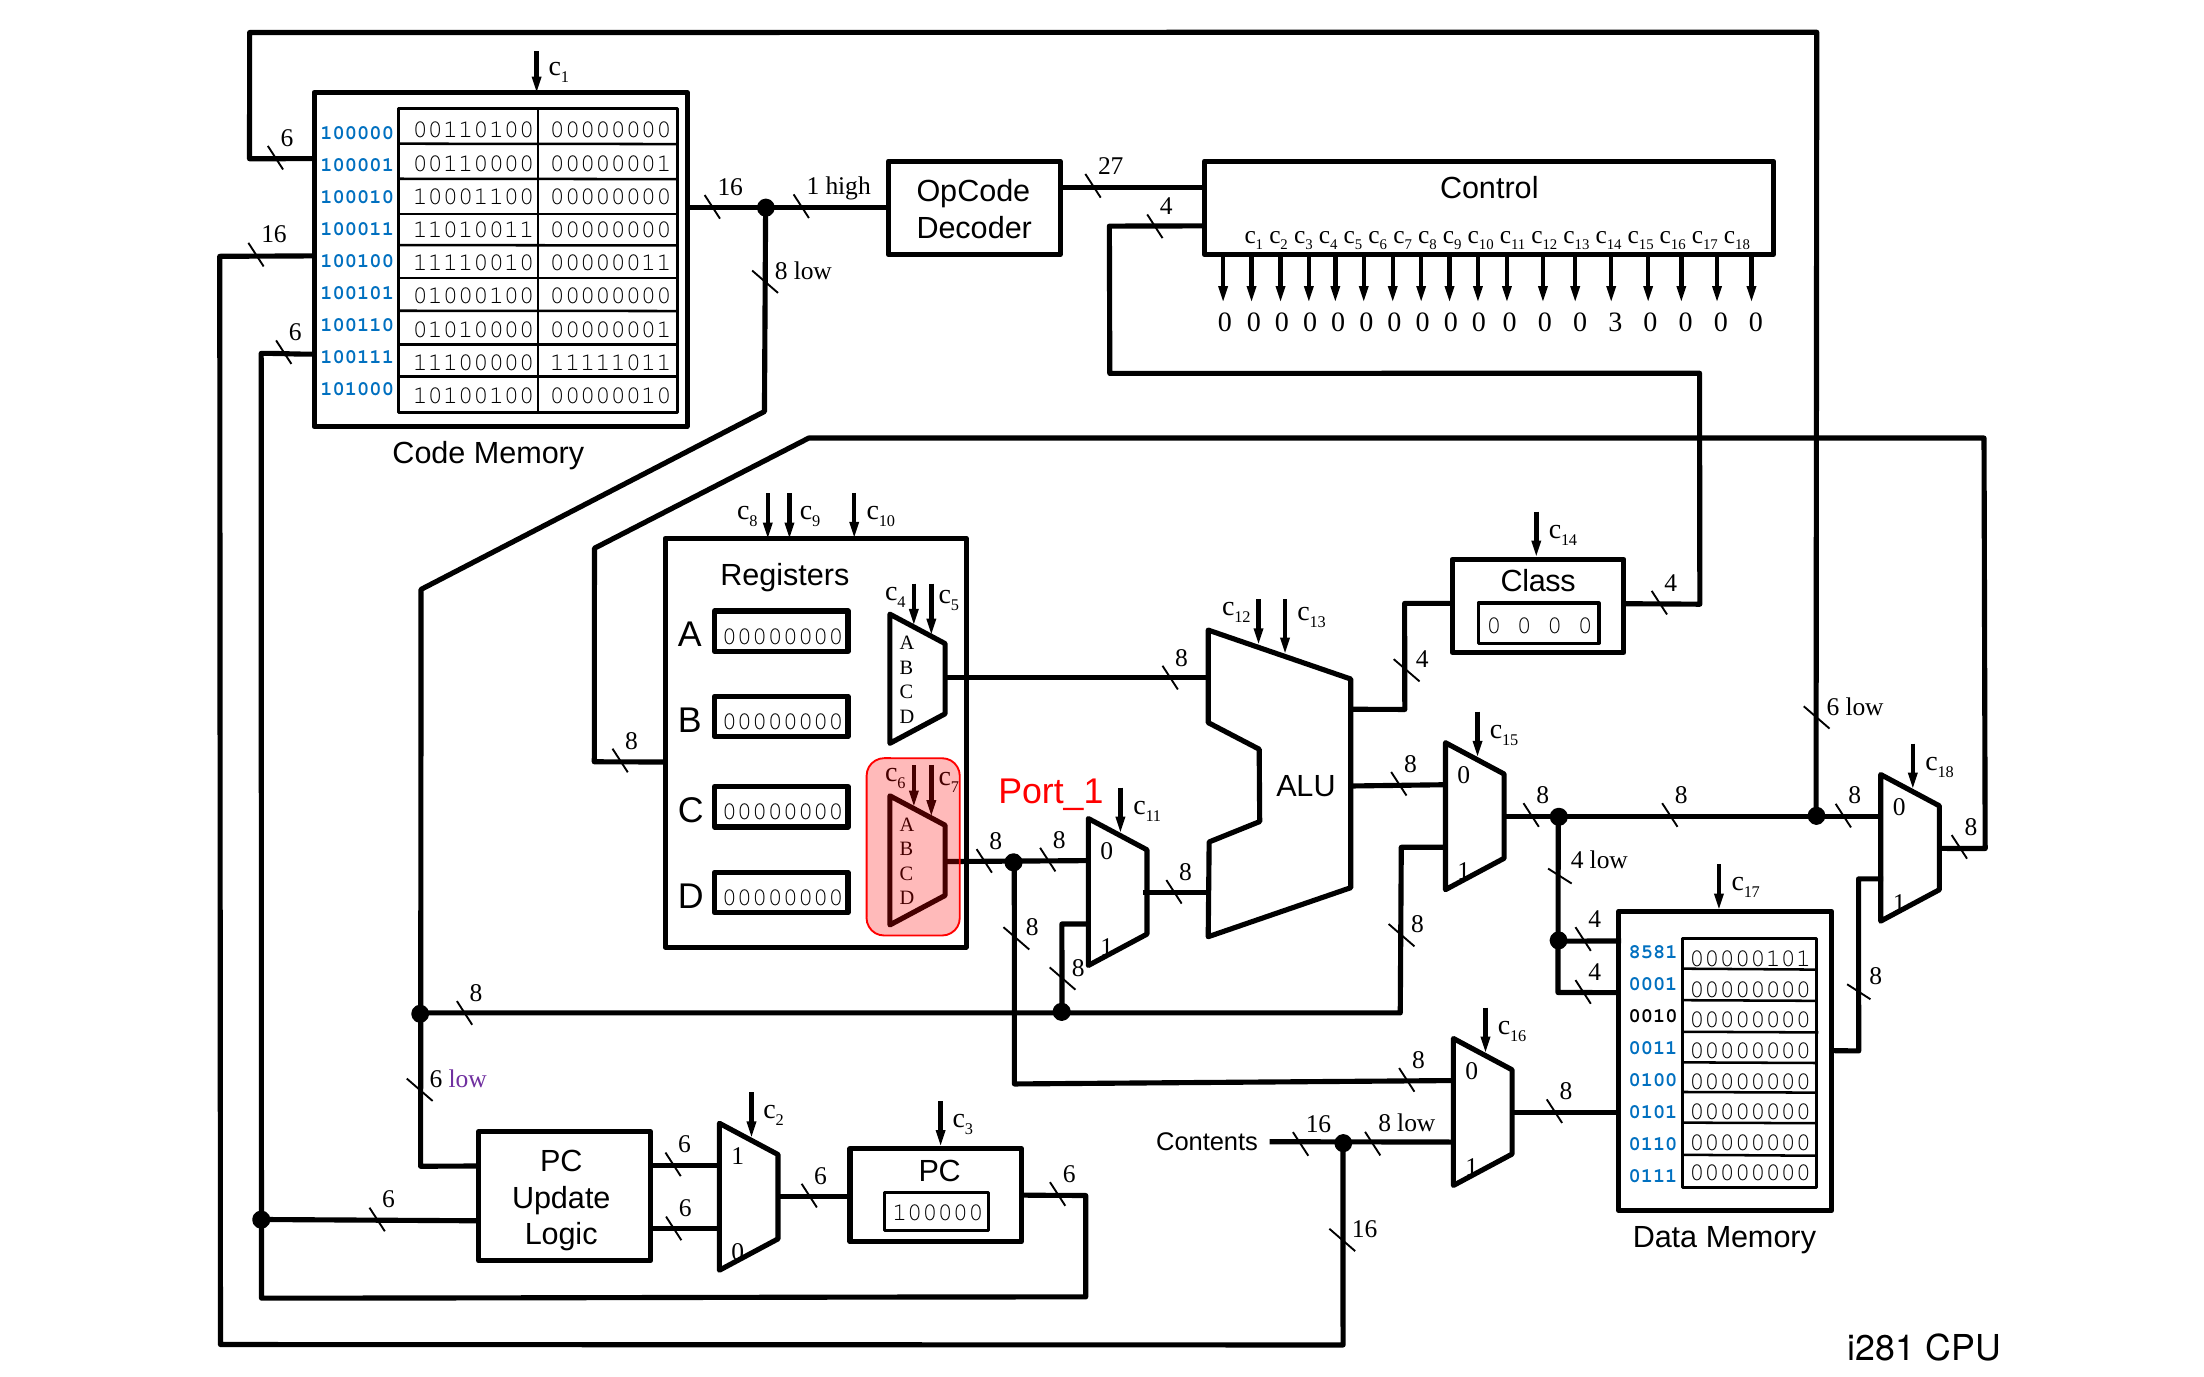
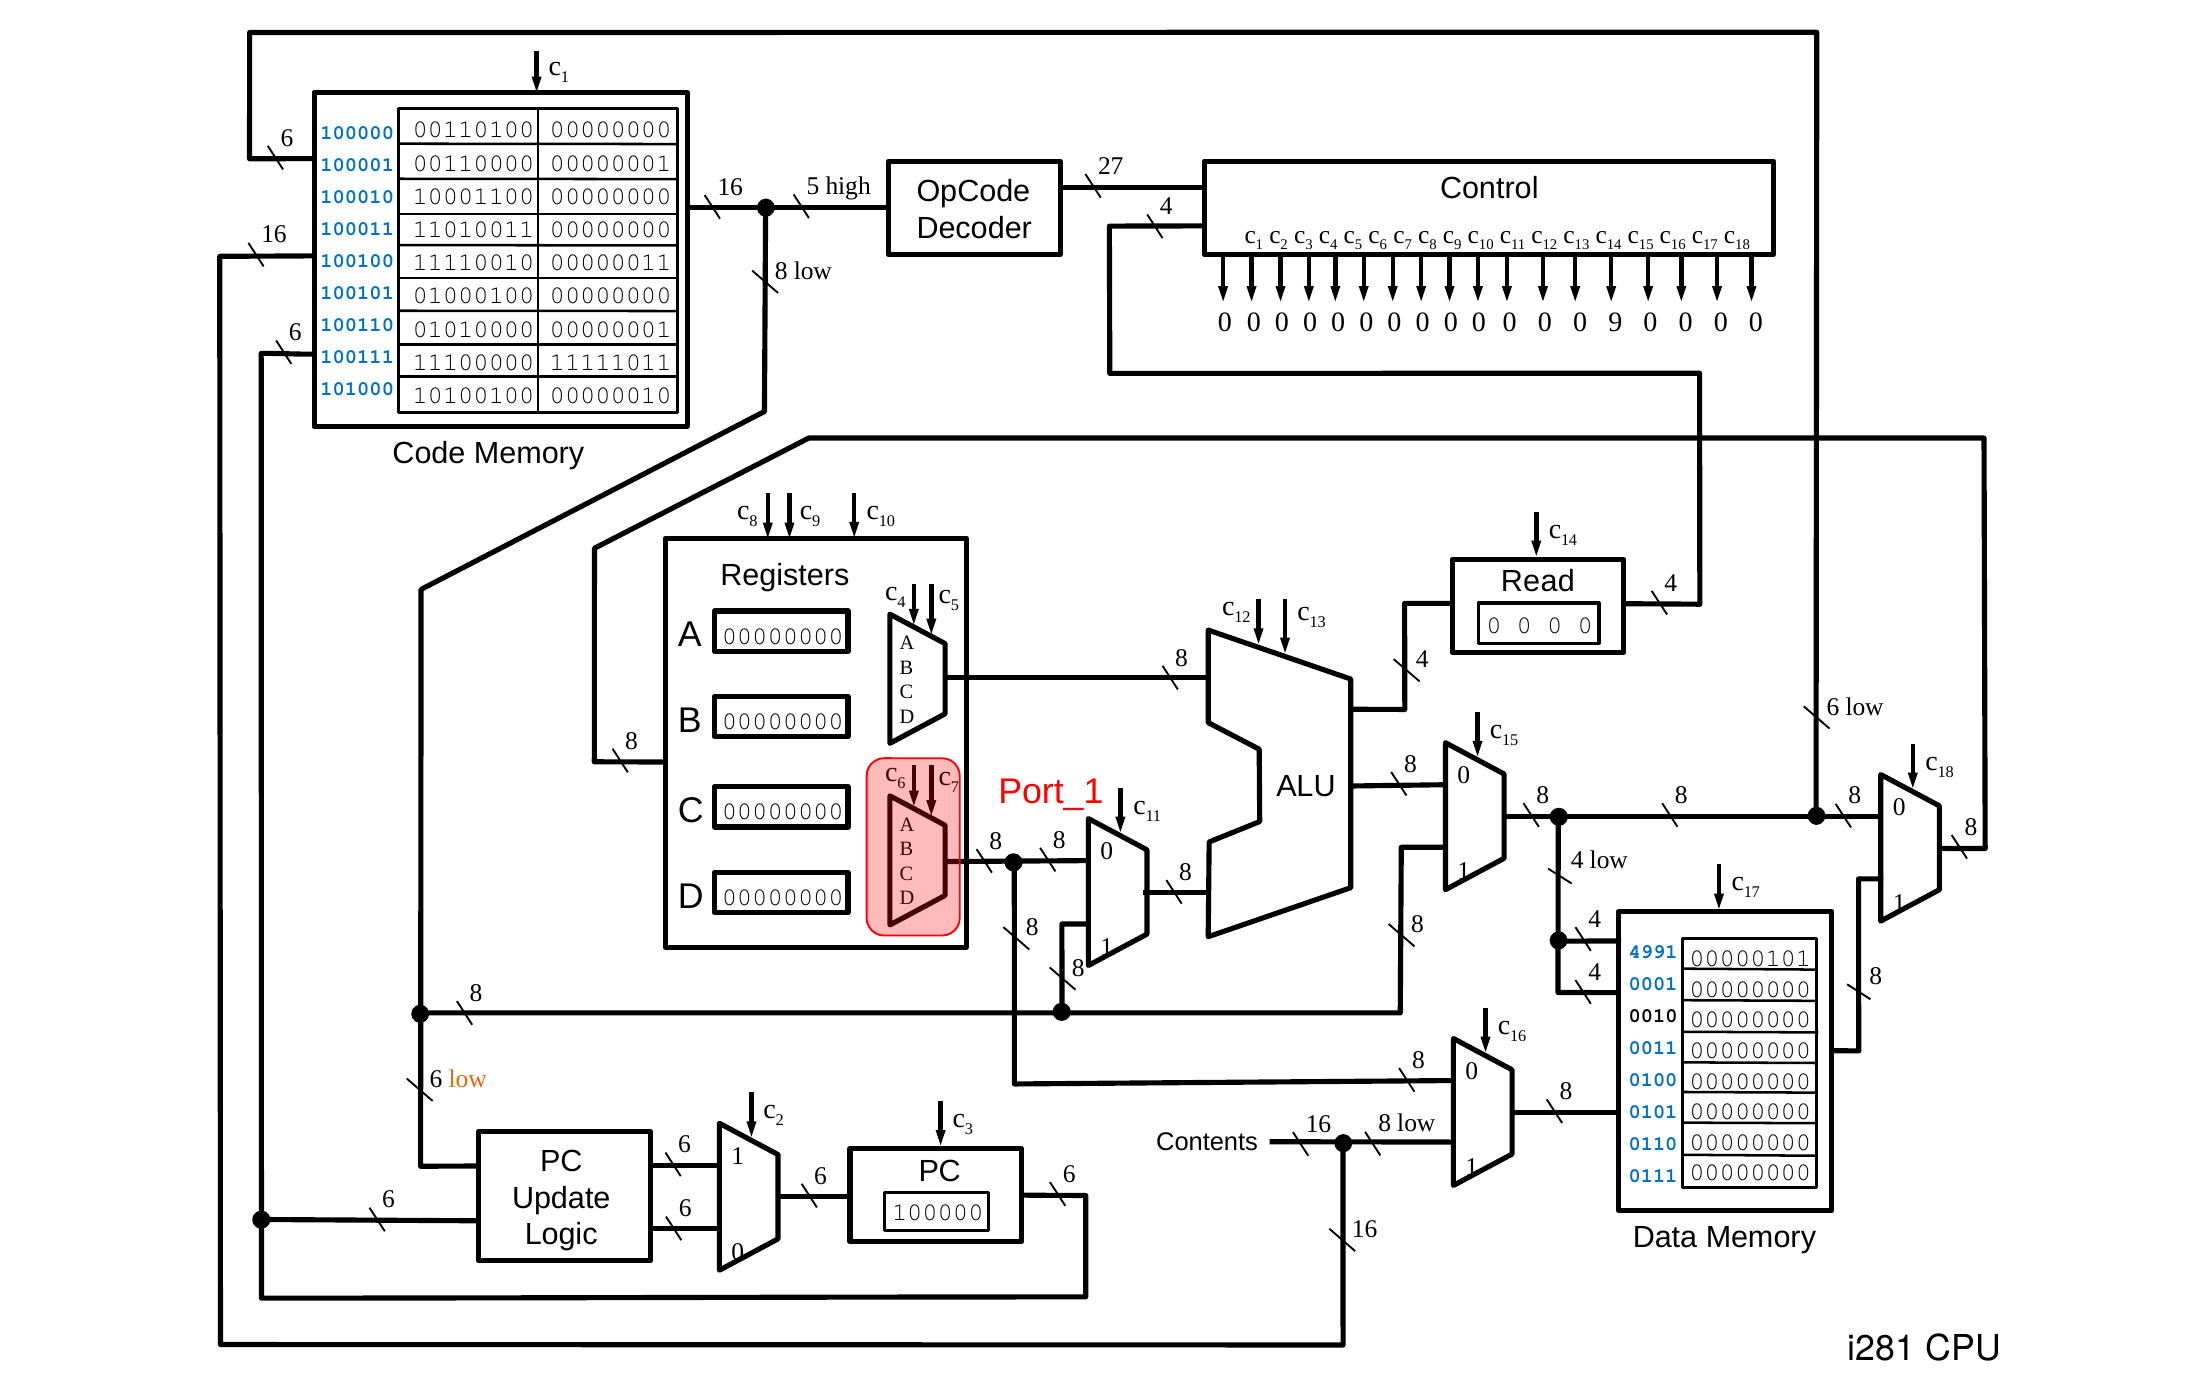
16 1: 1 -> 5
0 3: 3 -> 9
Class: Class -> Read
8581: 8581 -> 4991
low at (468, 1079) colour: purple -> orange
